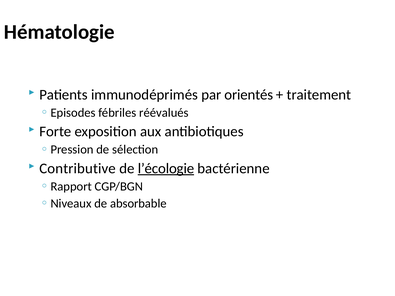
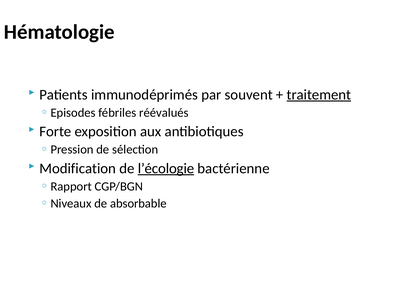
orientés: orientés -> souvent
traitement underline: none -> present
Contributive: Contributive -> Modification
